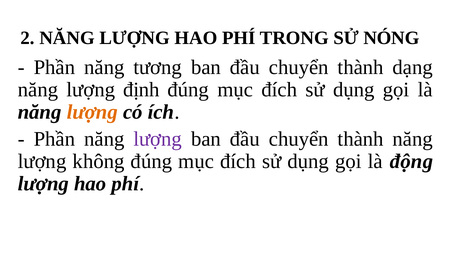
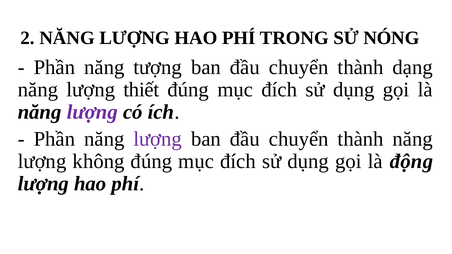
tương: tương -> tượng
định: định -> thiết
lượng at (92, 112) colour: orange -> purple
